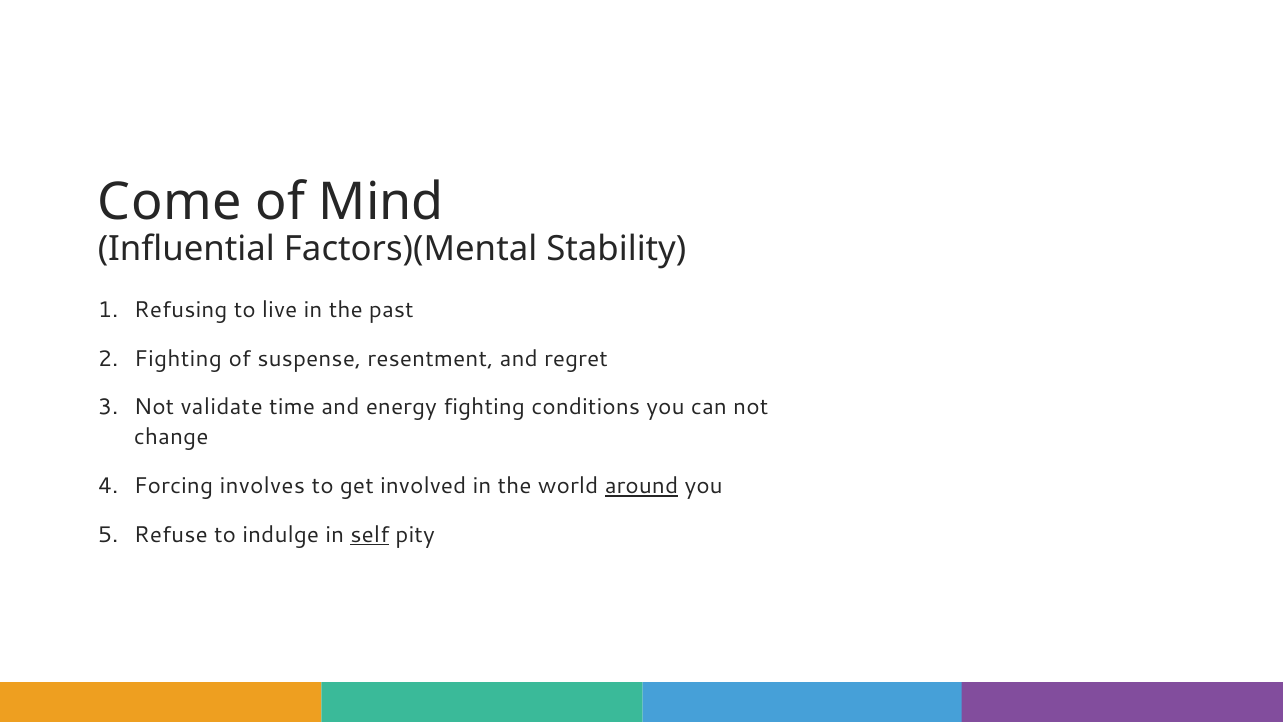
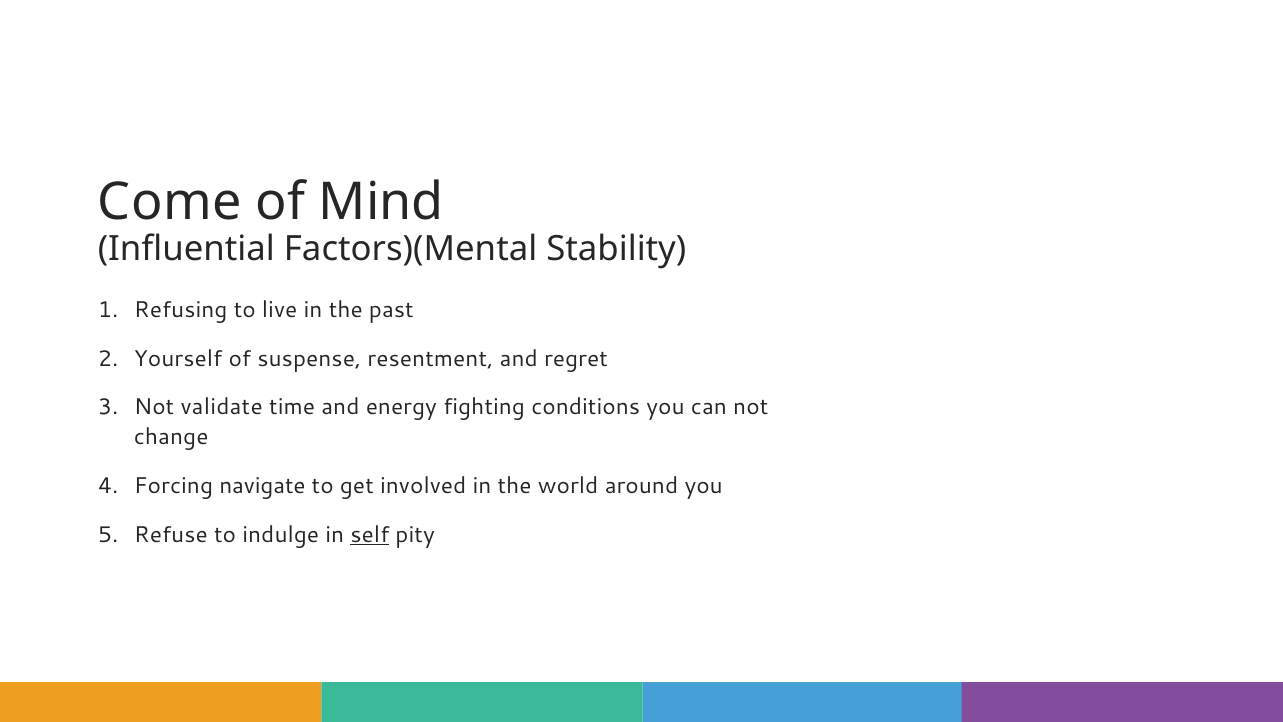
Fighting at (178, 358): Fighting -> Yourself
involves: involves -> navigate
around underline: present -> none
